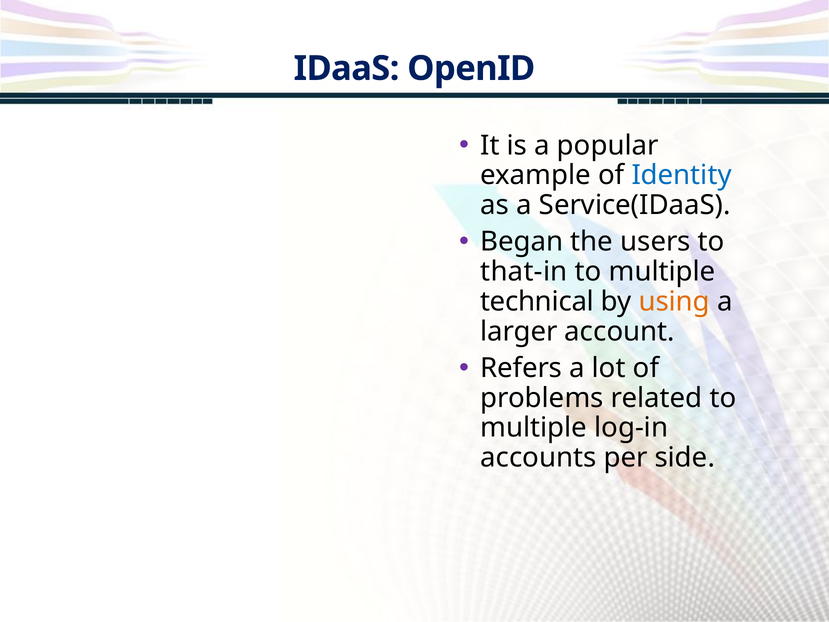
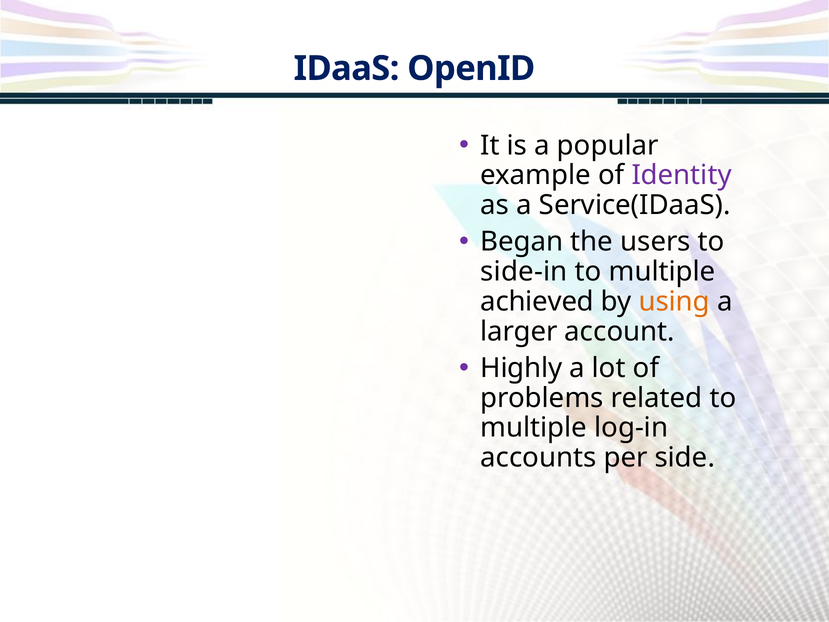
Identity colour: blue -> purple
that-in: that-in -> side-in
technical: technical -> achieved
Refers: Refers -> Highly
